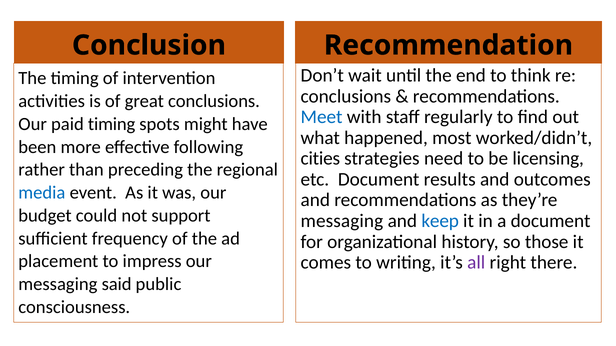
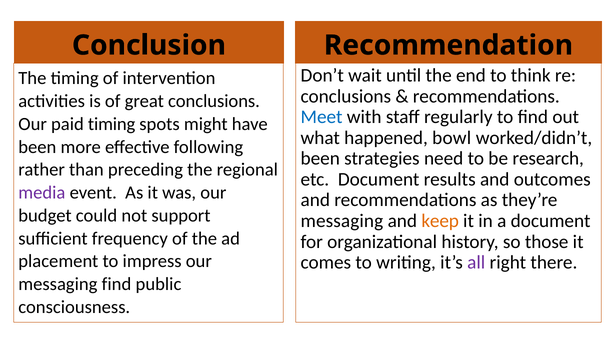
most: most -> bowl
cities at (320, 159): cities -> been
licensing: licensing -> research
media colour: blue -> purple
keep colour: blue -> orange
messaging said: said -> find
